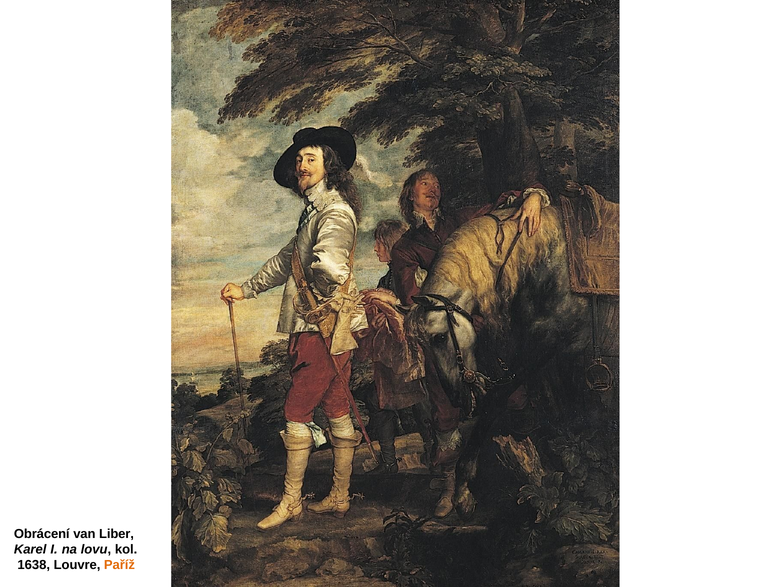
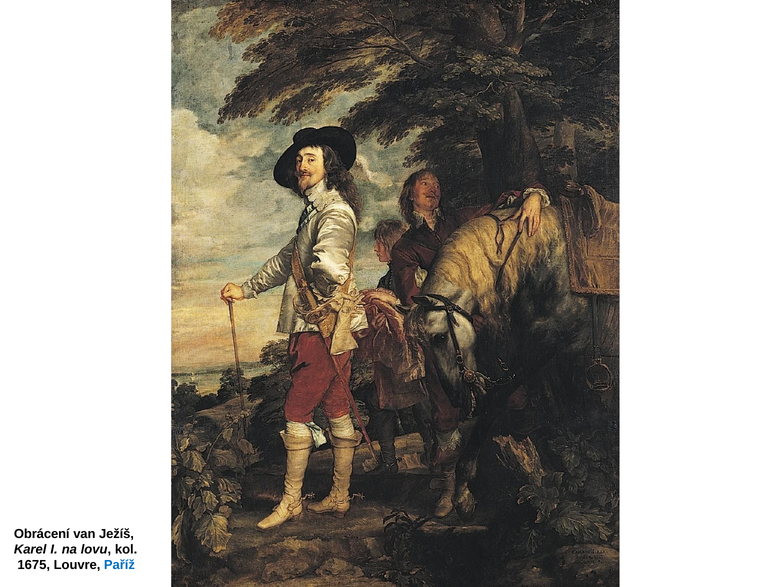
Liber: Liber -> Ježíš
1638: 1638 -> 1675
Paříž colour: orange -> blue
